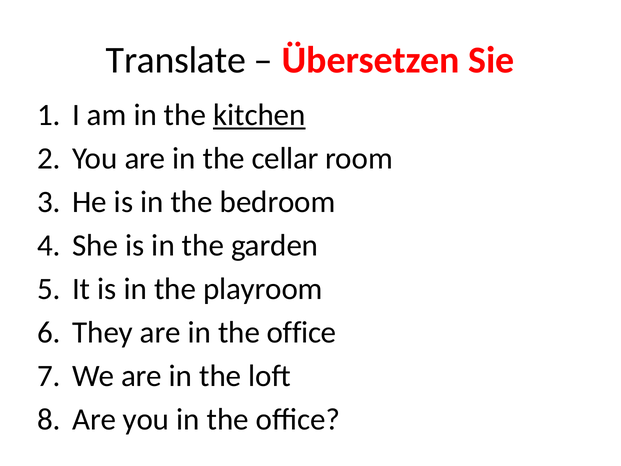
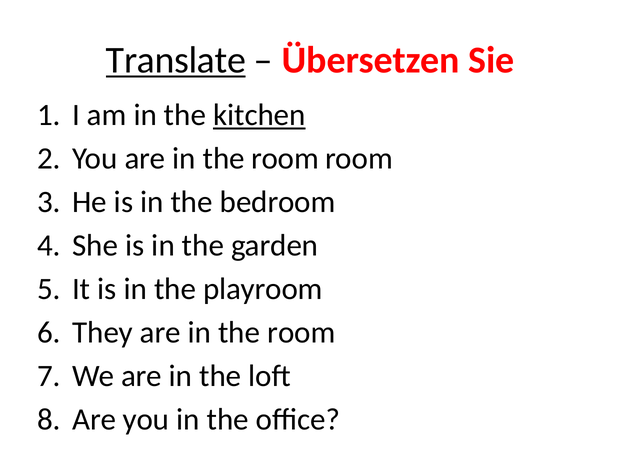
Translate underline: none -> present
cellar at (285, 158): cellar -> room
office at (302, 332): office -> room
